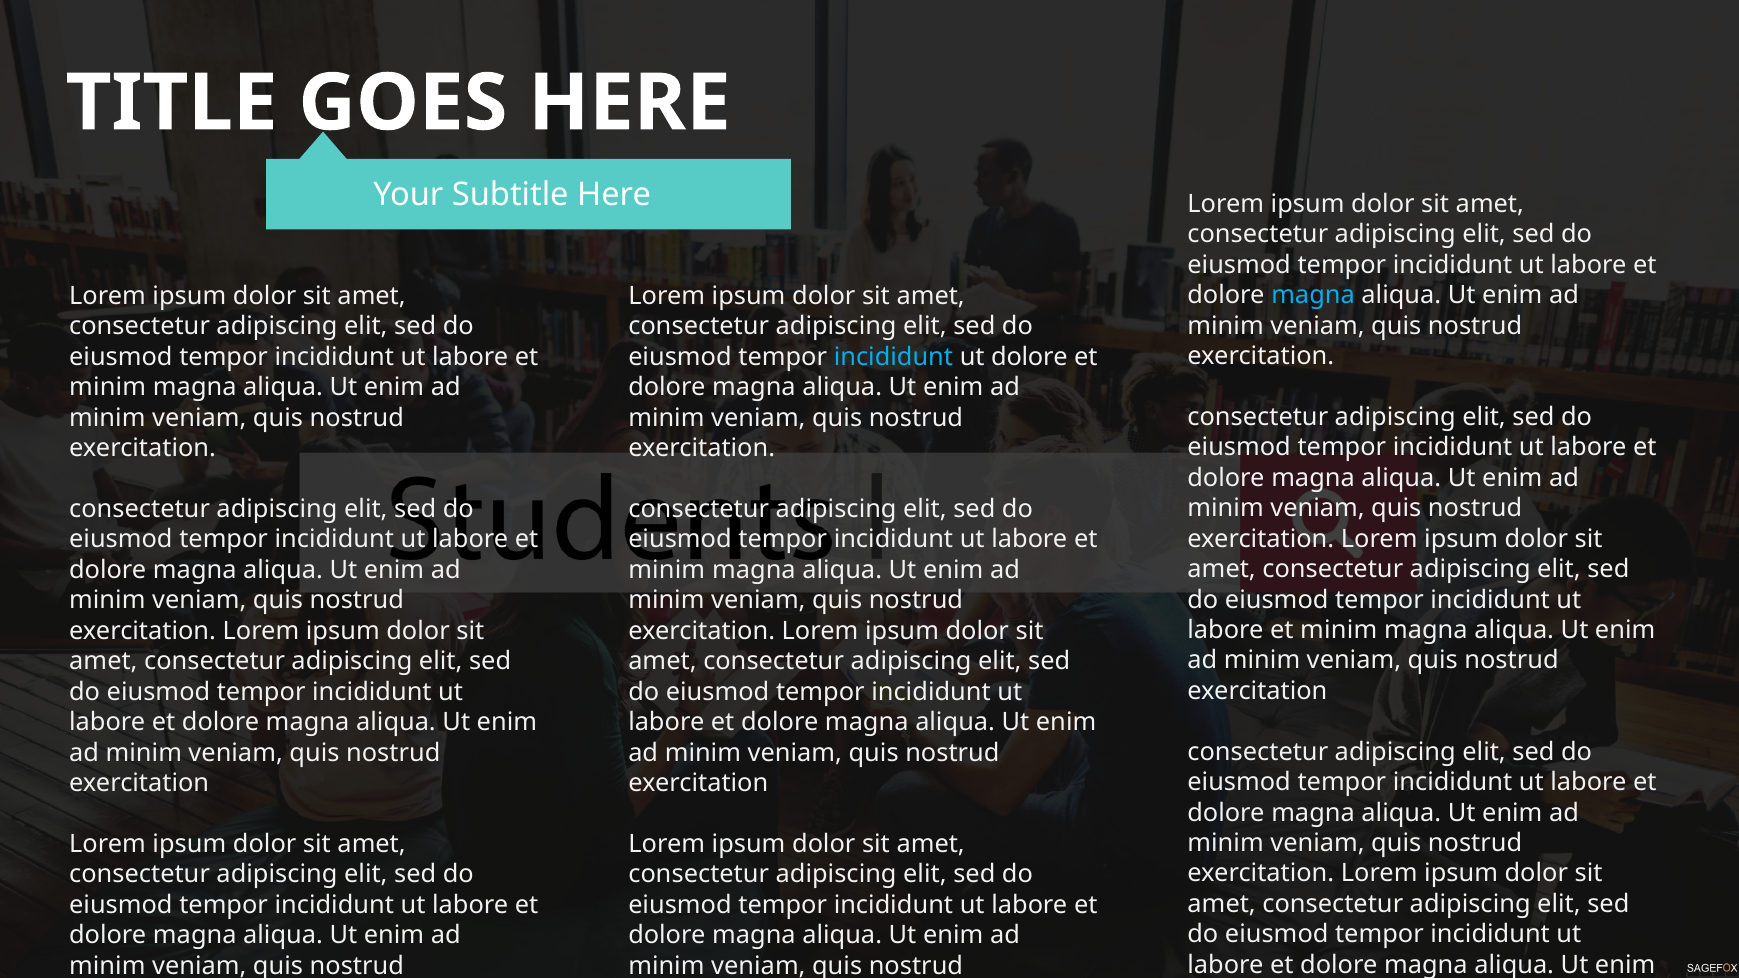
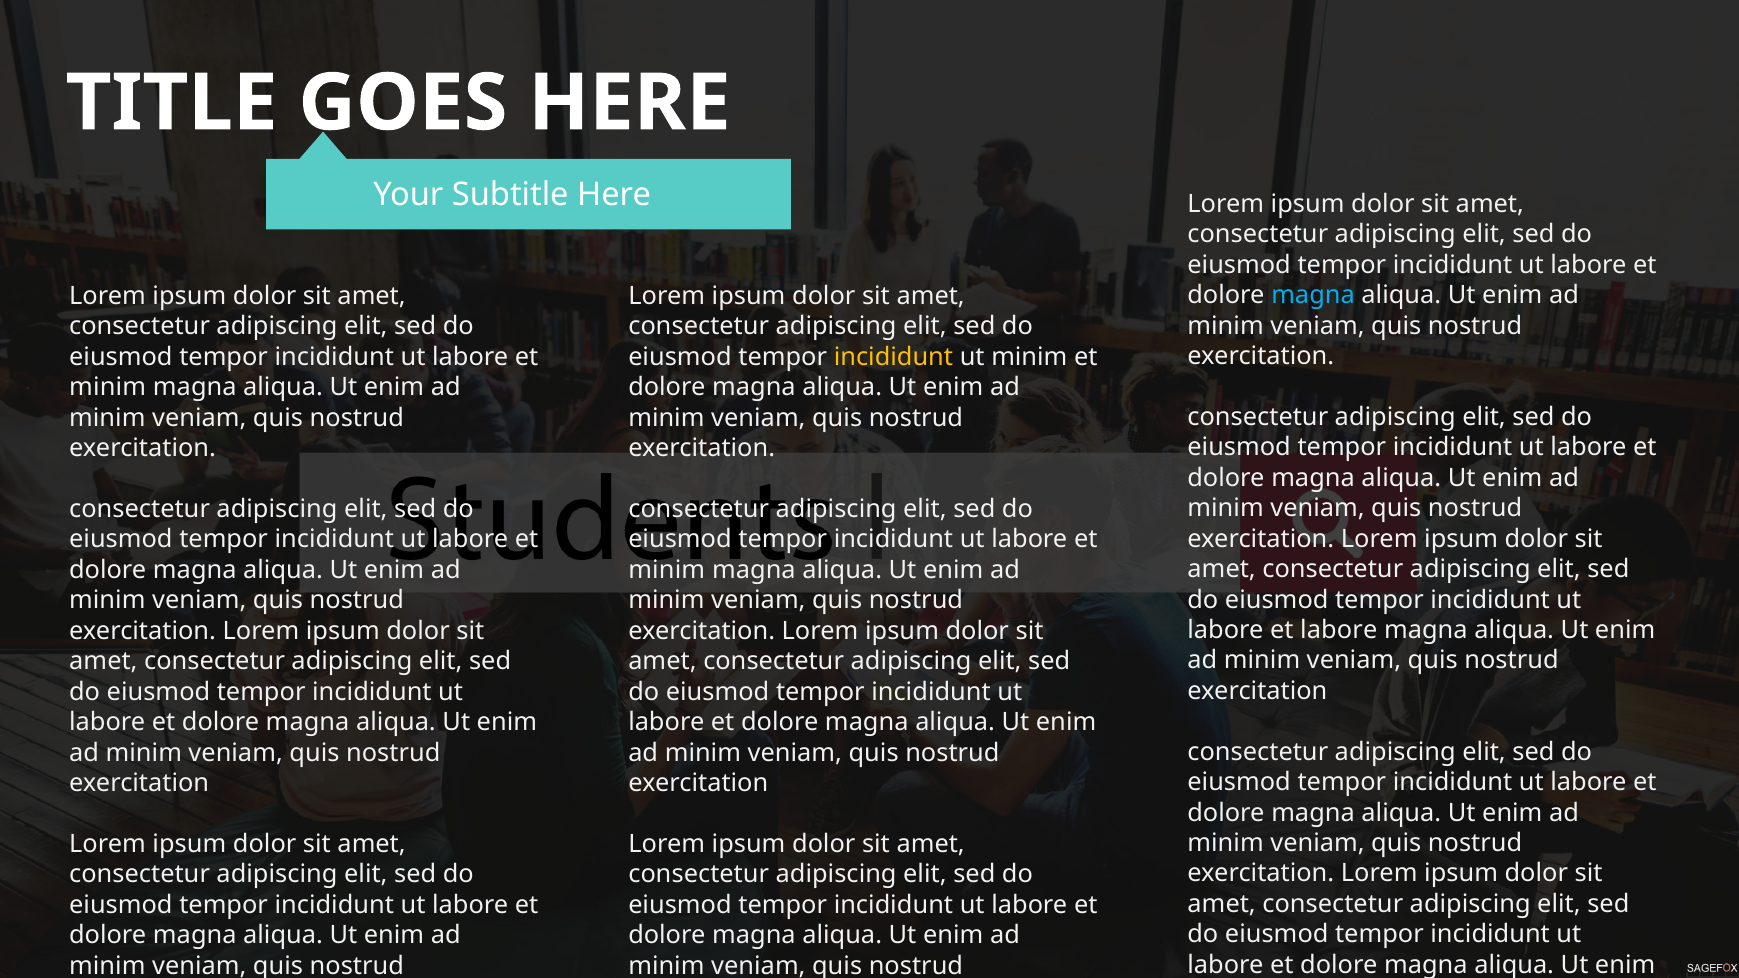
incididunt at (893, 357) colour: light blue -> yellow
ut dolore: dolore -> minim
minim at (1339, 630): minim -> labore
